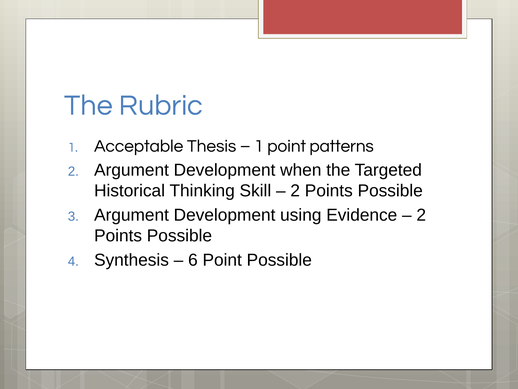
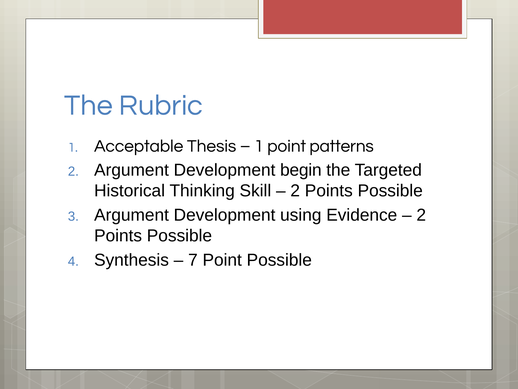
when: when -> begin
6: 6 -> 7
